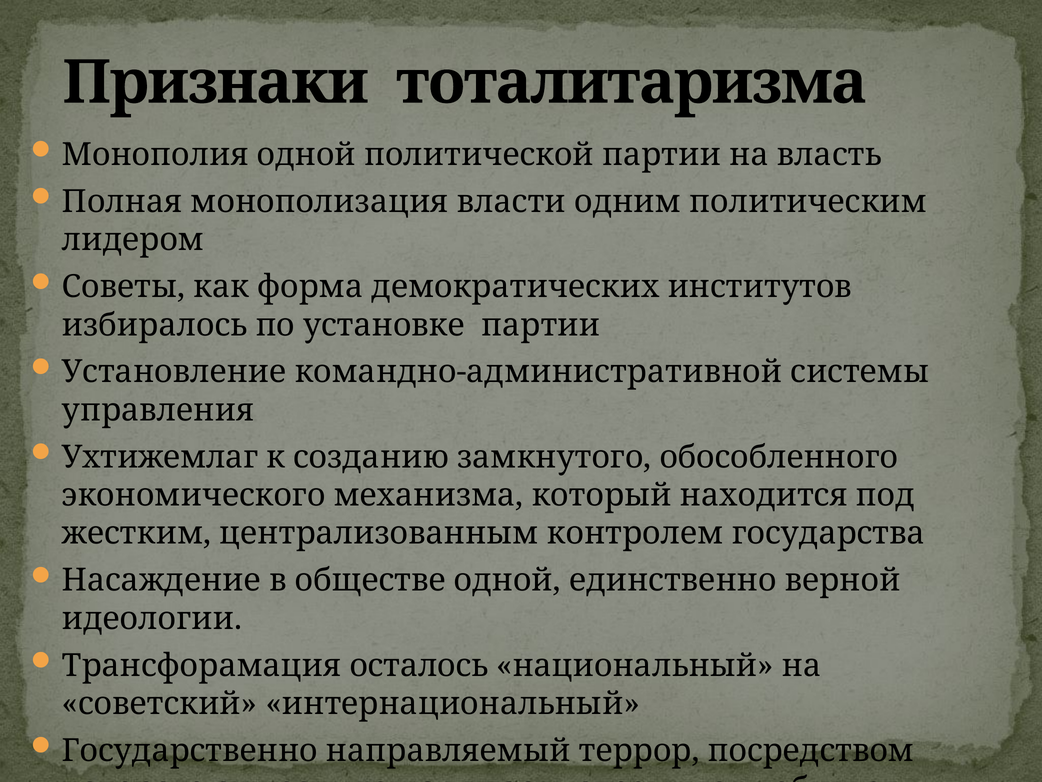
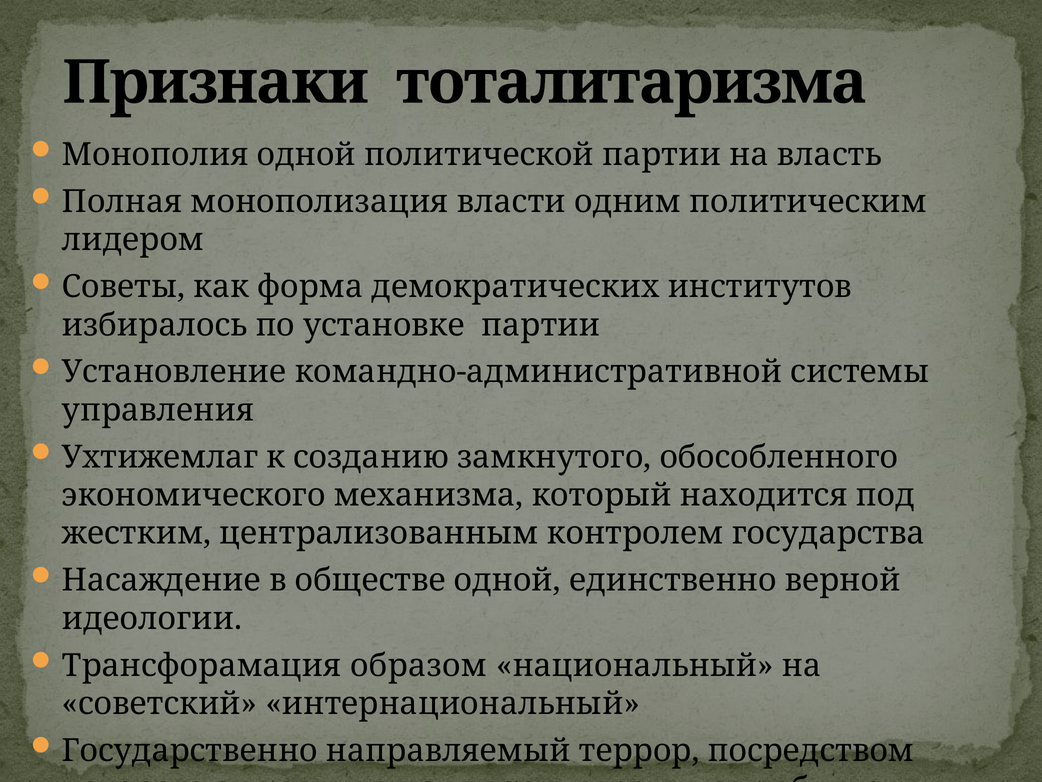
осталось: осталось -> образом
